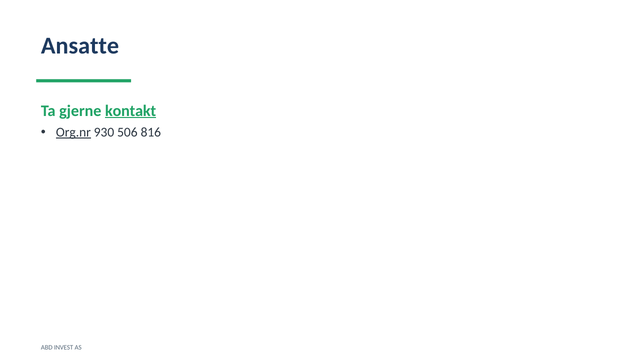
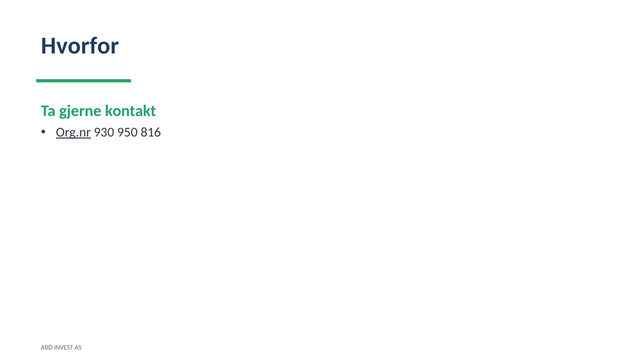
Ansatte: Ansatte -> Hvorfor
kontakt underline: present -> none
506: 506 -> 950
